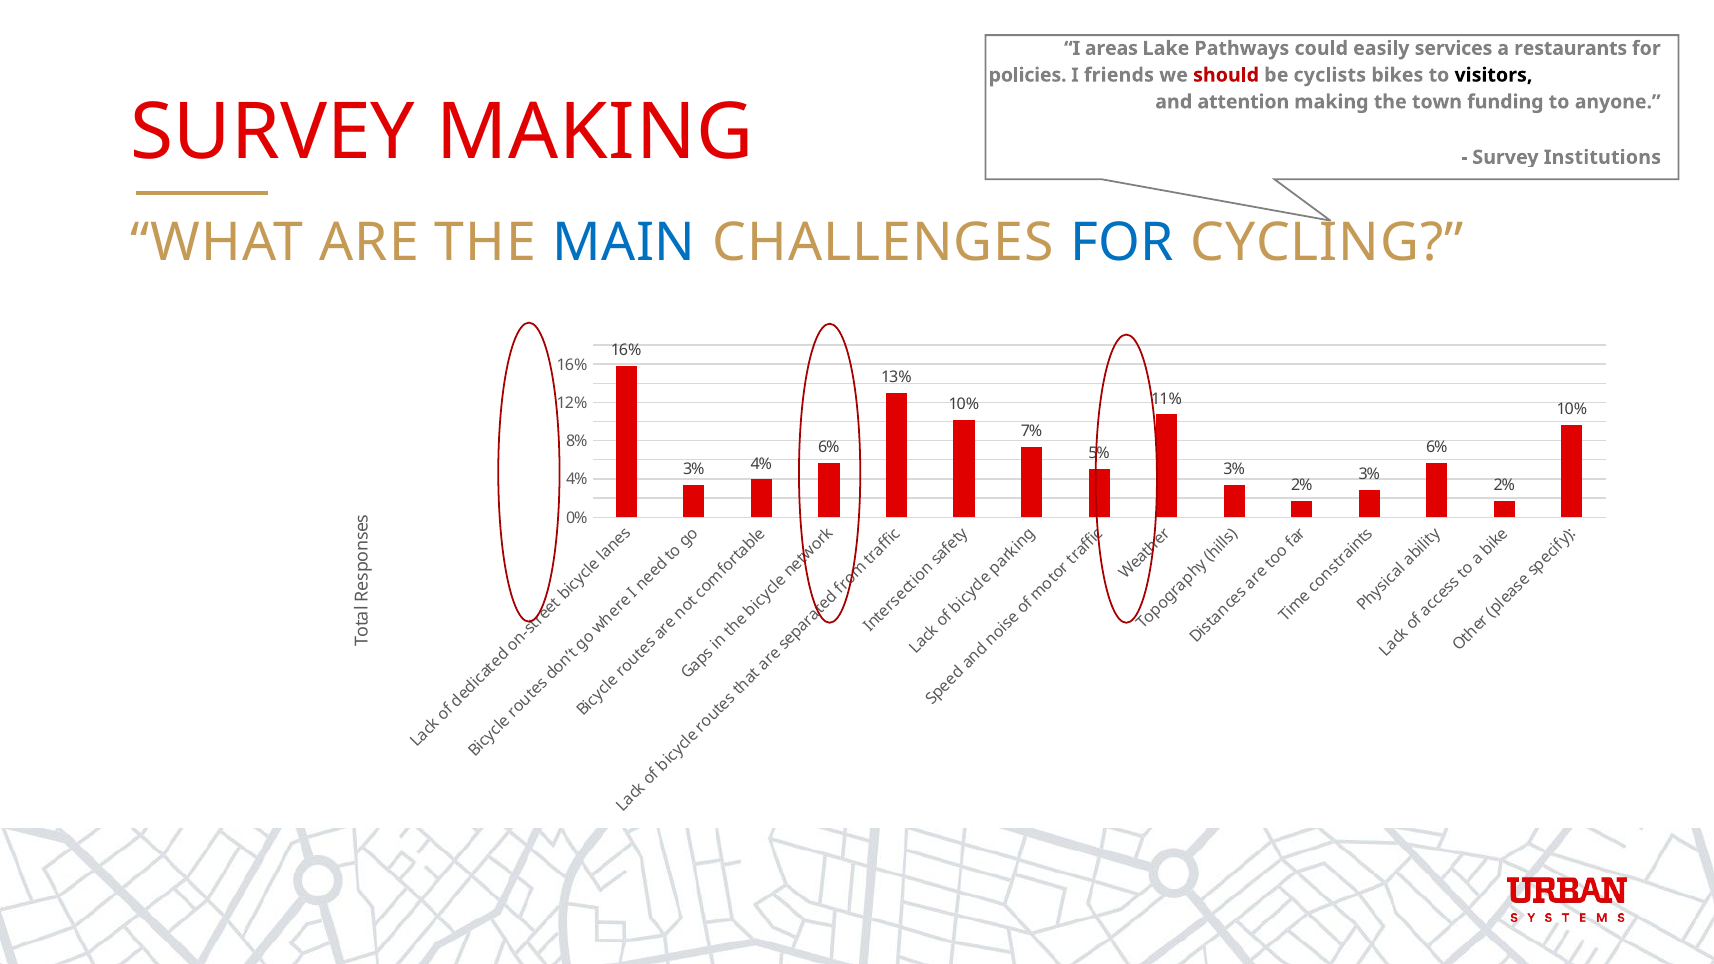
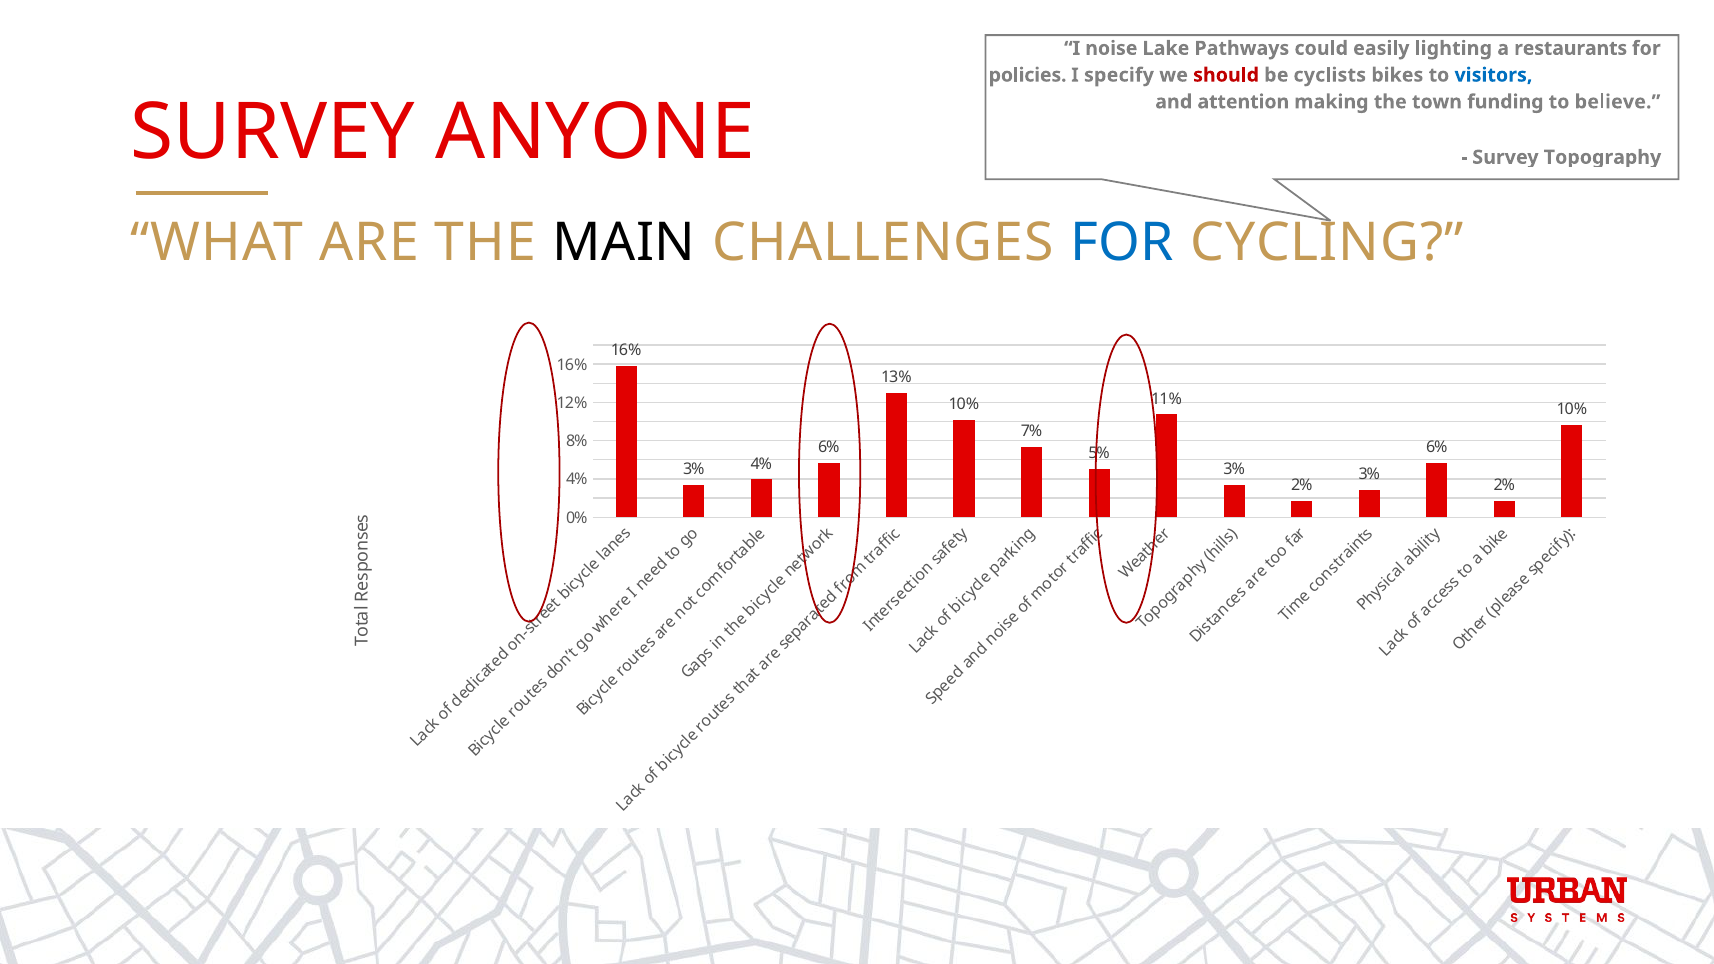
areas: areas -> noise
services: services -> lighting
friends: friends -> specify
visitors colour: black -> blue
anyone: anyone -> believe
SURVEY MAKING: MAKING -> ANYONE
Institutions: Institutions -> Topography
MAIN colour: blue -> black
